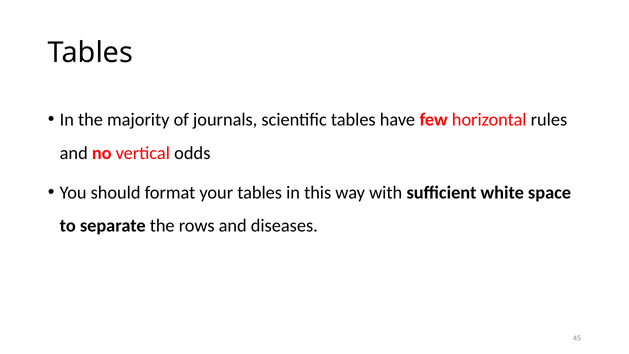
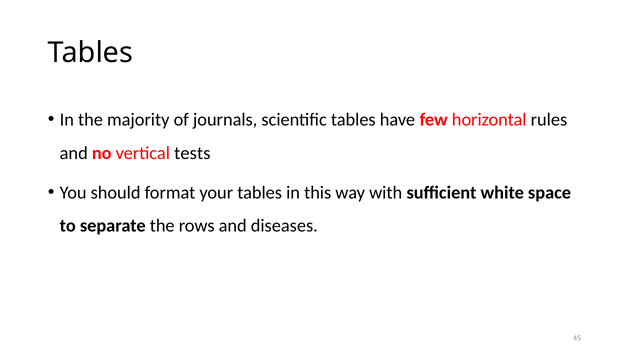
odds: odds -> tests
